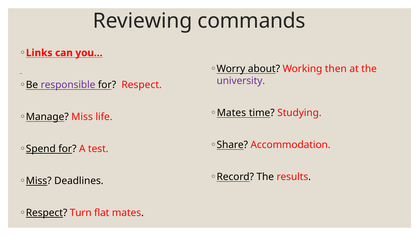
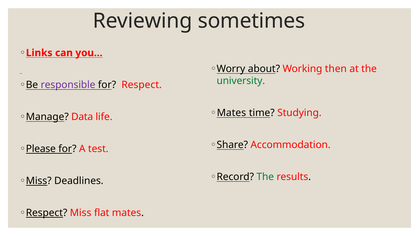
commands: commands -> sometimes
university colour: purple -> green
Manage Miss: Miss -> Data
Spend: Spend -> Please
The at (265, 177) colour: black -> green
Respect Turn: Turn -> Miss
